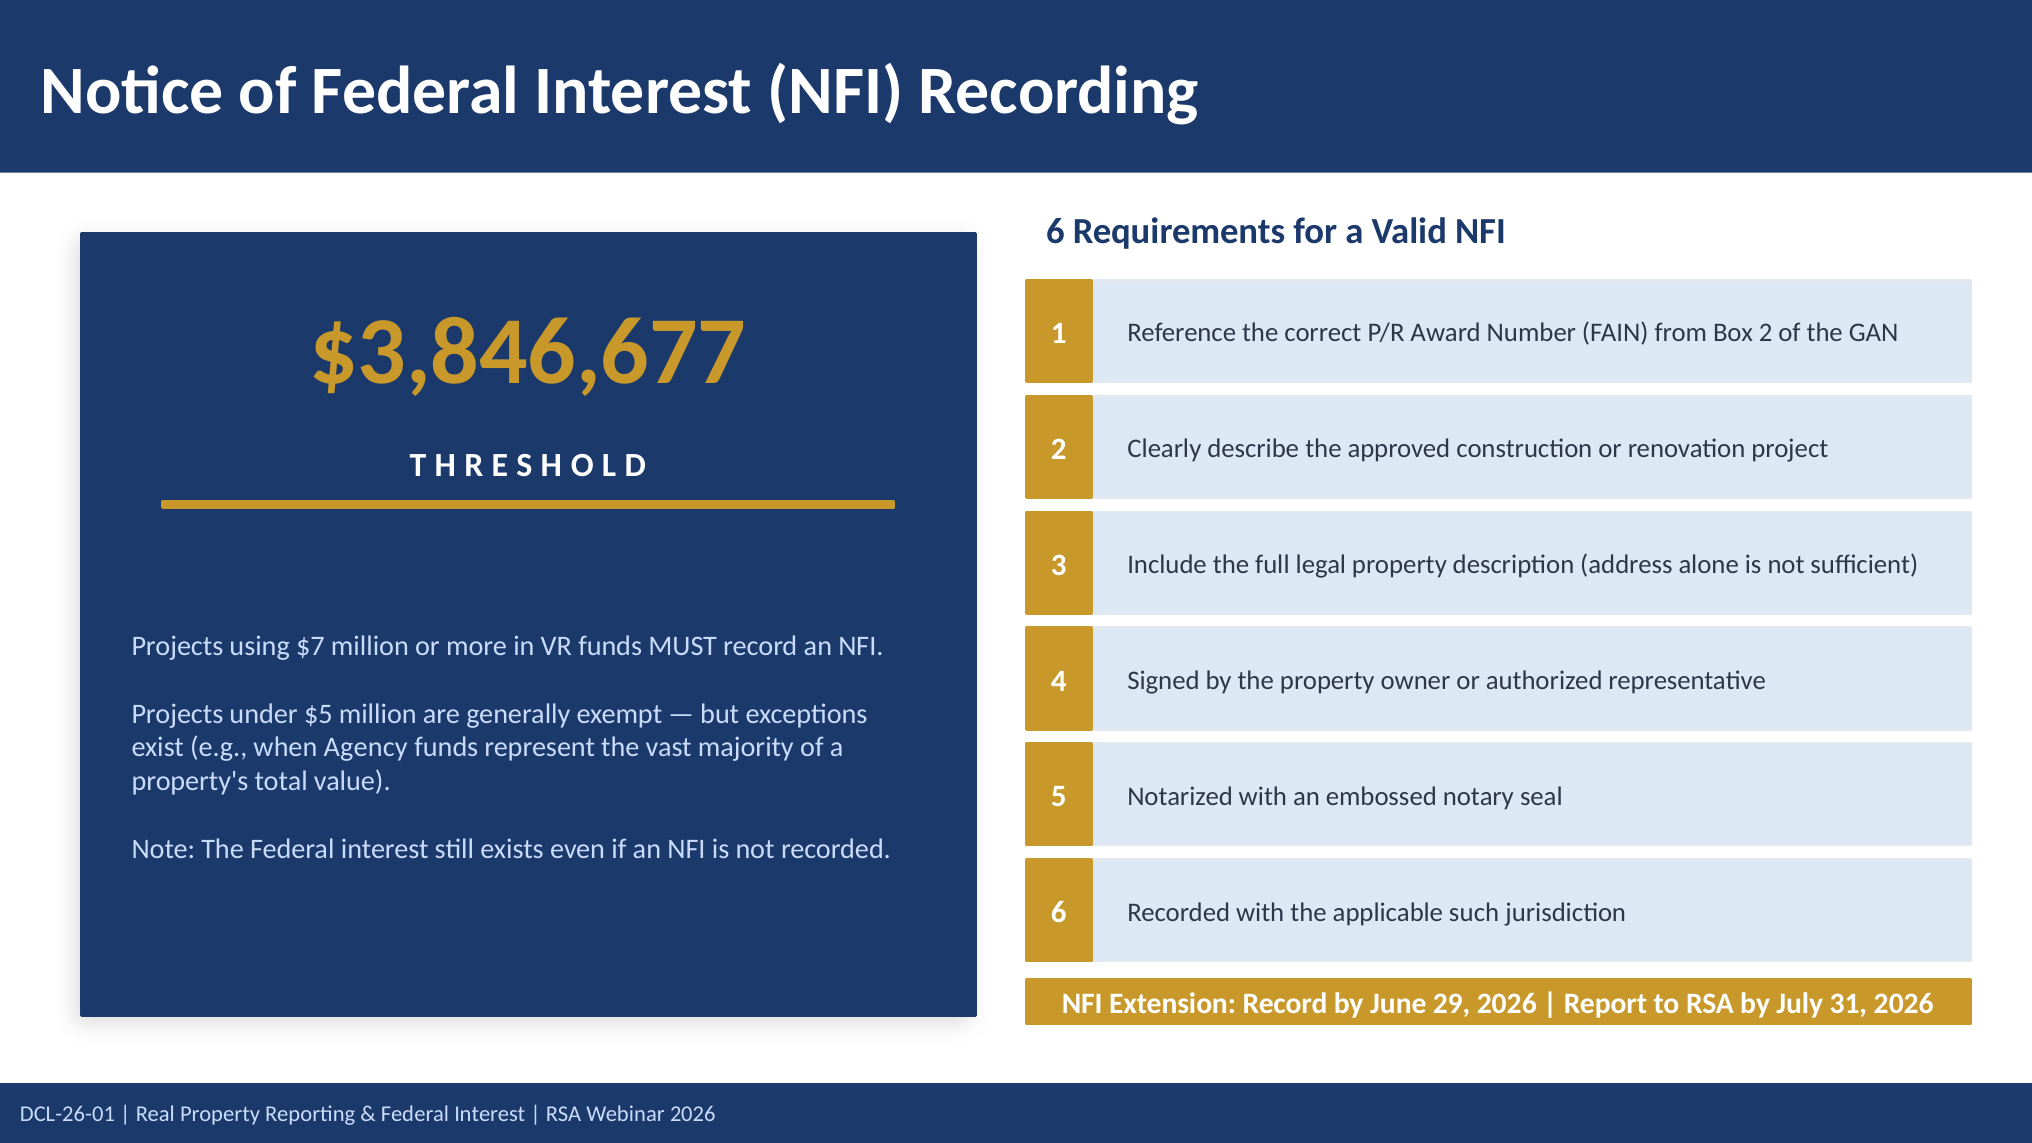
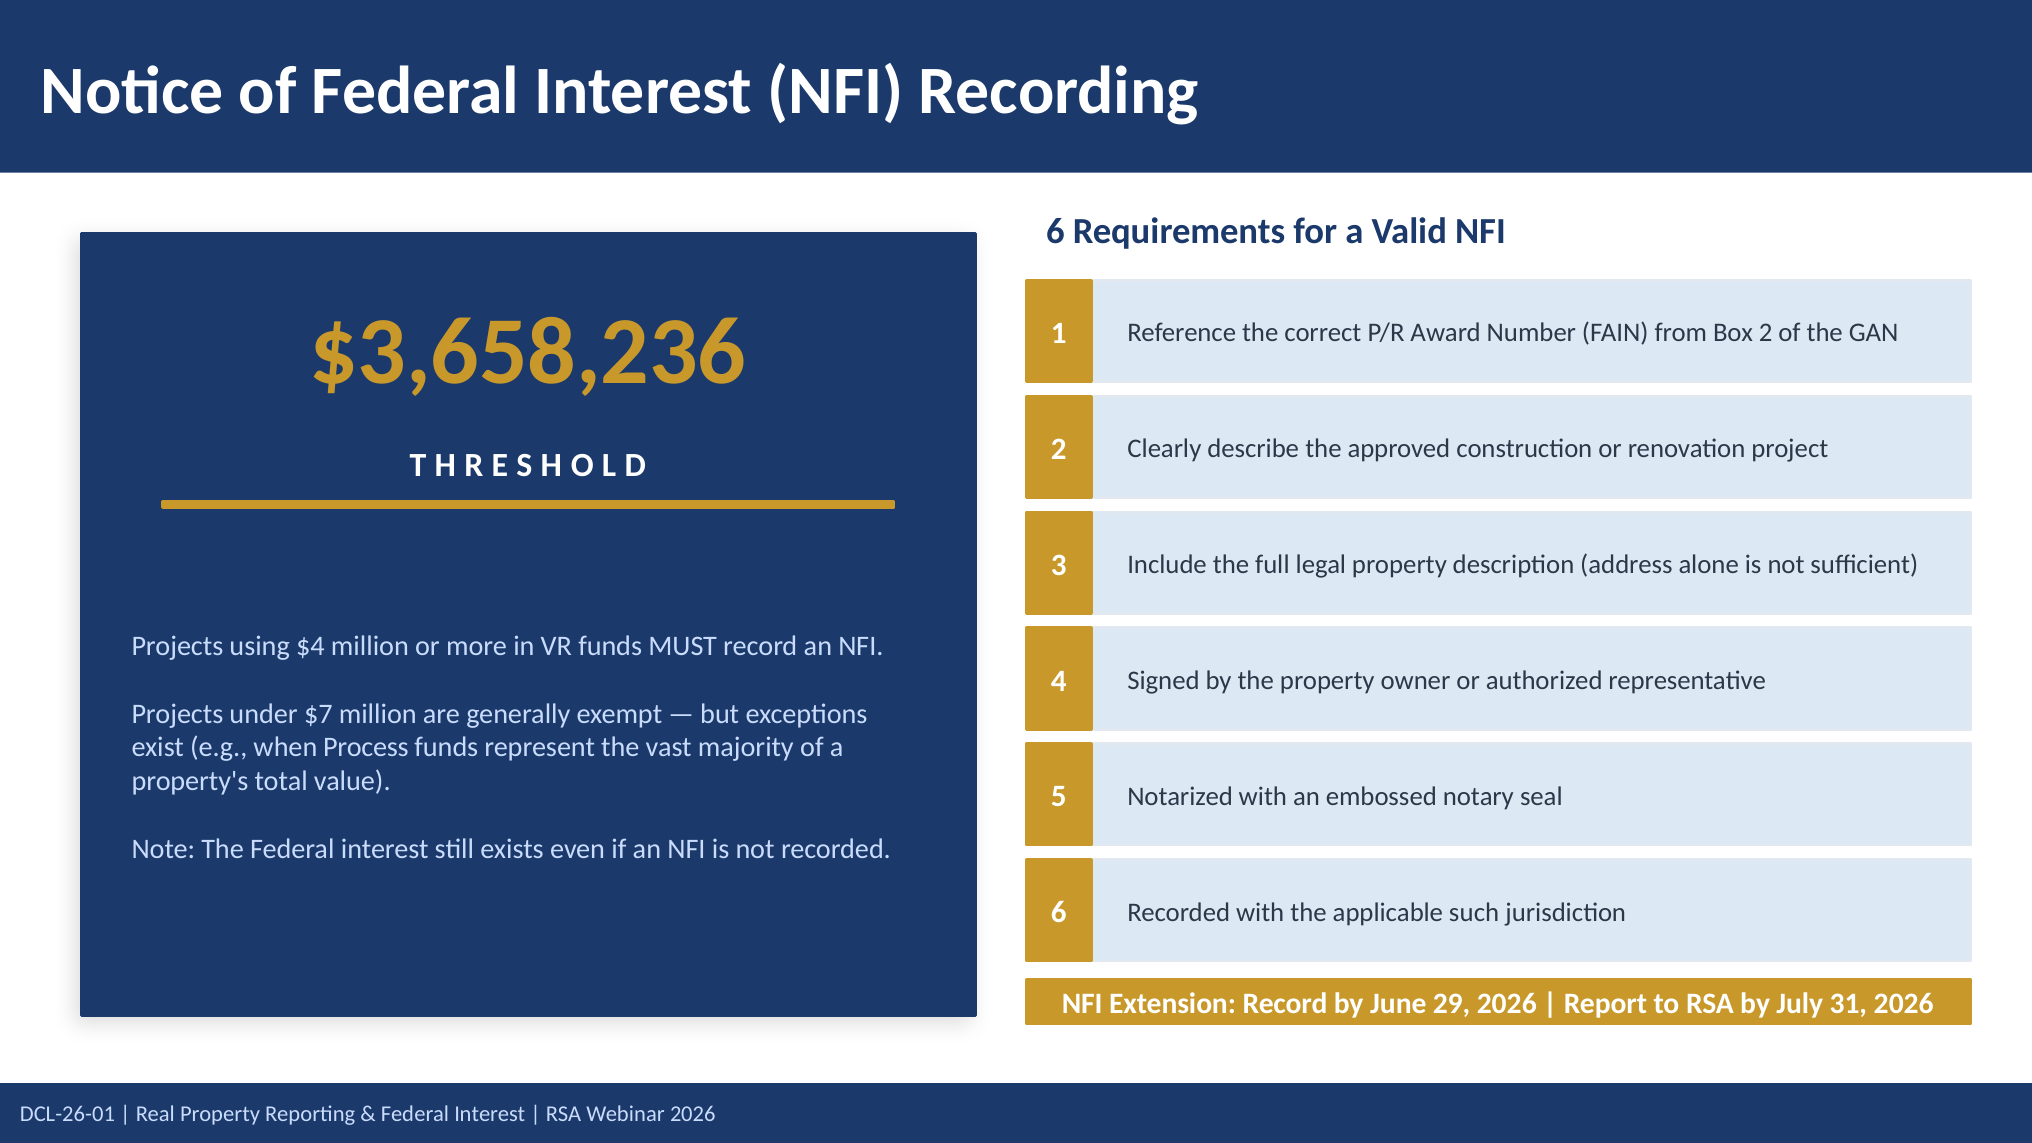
$3,846,677: $3,846,677 -> $3,658,236
$7: $7 -> $4
$5: $5 -> $7
Agency: Agency -> Process
